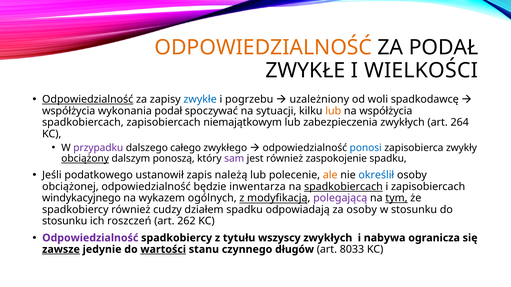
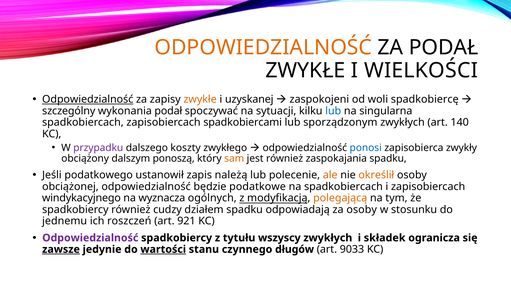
zwykłe at (200, 100) colour: blue -> orange
pogrzebu: pogrzebu -> uzyskanej
uzależniony: uzależniony -> zaspokojeni
spadkodawcę: spadkodawcę -> spadkobiercę
współżycia at (69, 111): współżycia -> szczególny
lub at (333, 111) colour: orange -> blue
na współżycia: współżycia -> singularna
niemajątkowym: niemajątkowym -> spadkobiercami
zabezpieczenia: zabezpieczenia -> sporządzonym
264: 264 -> 140
całego: całego -> koszty
obciążony underline: present -> none
sam colour: purple -> orange
zaspokojenie: zaspokojenie -> zaspokajania
określił colour: blue -> orange
inwentarza: inwentarza -> podatkowe
spadkobiercach at (343, 187) underline: present -> none
wykazem: wykazem -> wyznacza
polegającą colour: purple -> orange
tym underline: present -> none
stosunku at (65, 221): stosunku -> jednemu
262: 262 -> 921
nabywa: nabywa -> składek
8033: 8033 -> 9033
